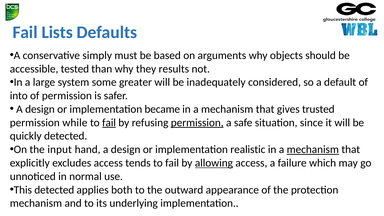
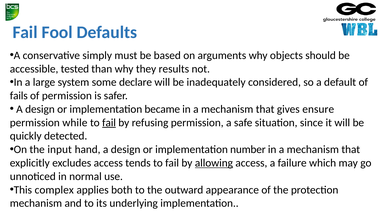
Lists: Lists -> Fool
greater: greater -> declare
into: into -> fails
trusted: trusted -> ensure
permission at (197, 123) underline: present -> none
realistic: realistic -> number
mechanism at (313, 149) underline: present -> none
This detected: detected -> complex
